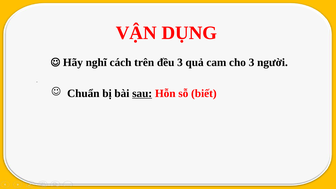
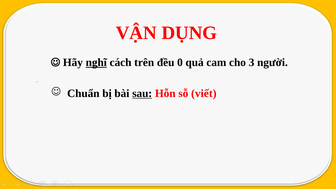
nghĩ underline: none -> present
đều 3: 3 -> 0
biết: biết -> viết
